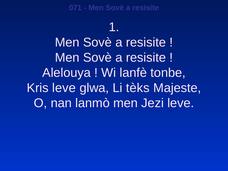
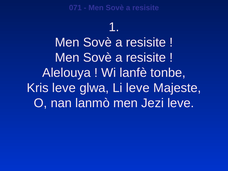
Li tèks: tèks -> leve
